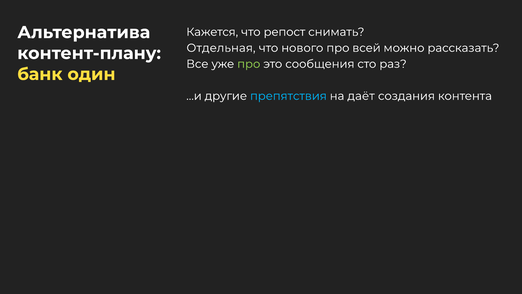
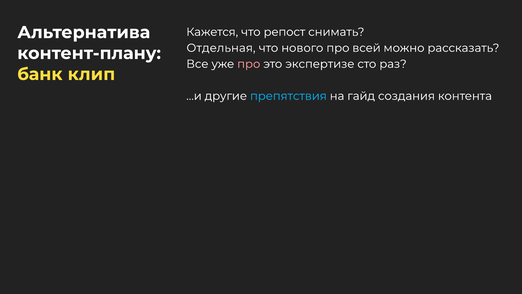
про at (249, 64) colour: light green -> pink
сообщения: сообщения -> экспертизе
один: один -> клип
даёт: даёт -> гайд
